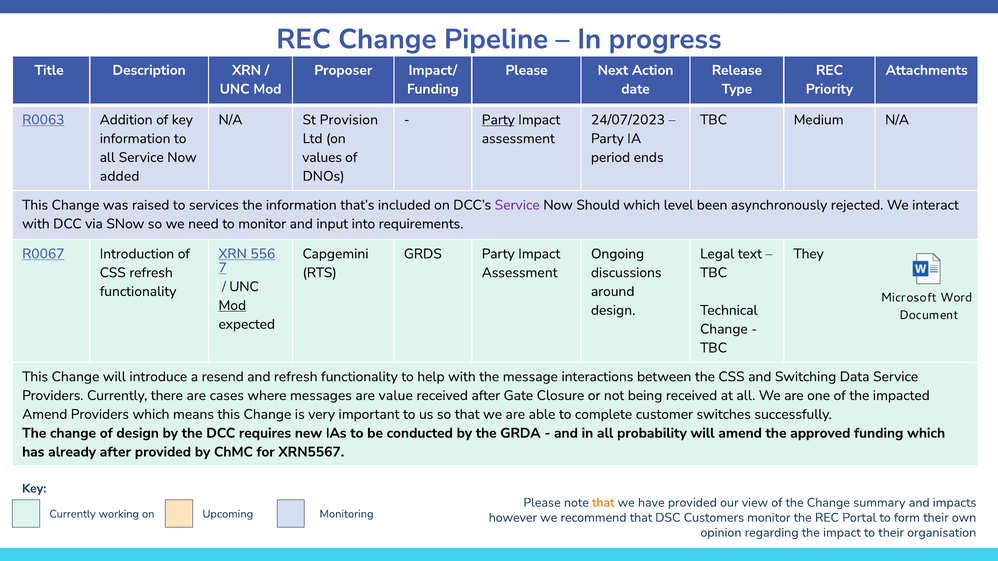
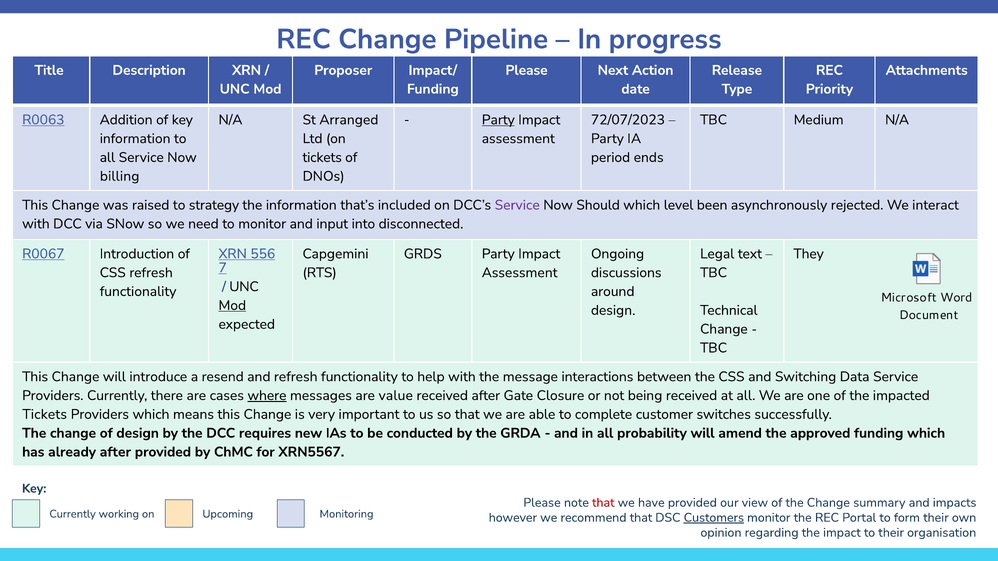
Provision: Provision -> Arranged
24/07/2023: 24/07/2023 -> 72/07/2023
values at (322, 157): values -> tickets
added: added -> billing
services: services -> strategy
requirements: requirements -> disconnected
where underline: none -> present
Amend at (45, 415): Amend -> Tickets
that at (603, 503) colour: orange -> red
Customers underline: none -> present
